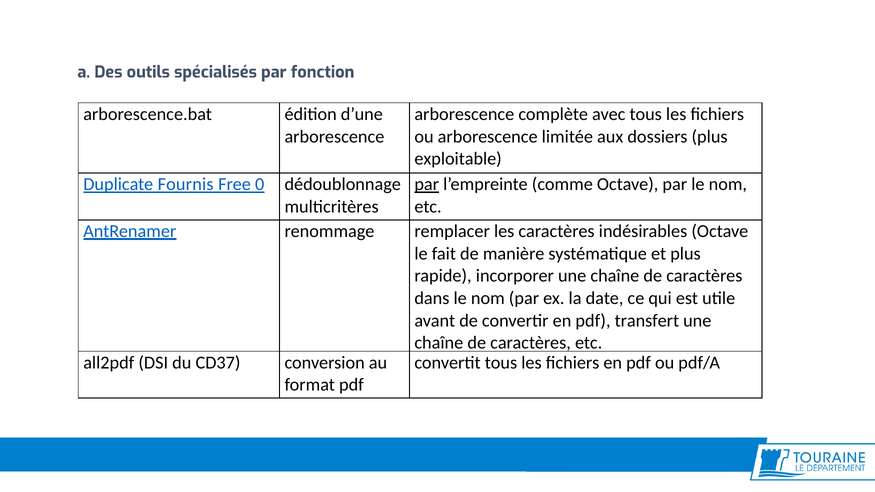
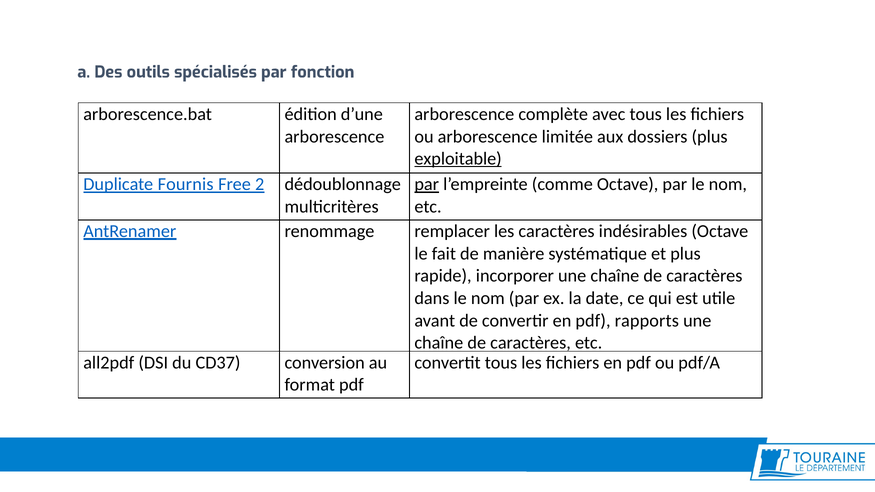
exploitable underline: none -> present
0: 0 -> 2
transfert: transfert -> rapports
